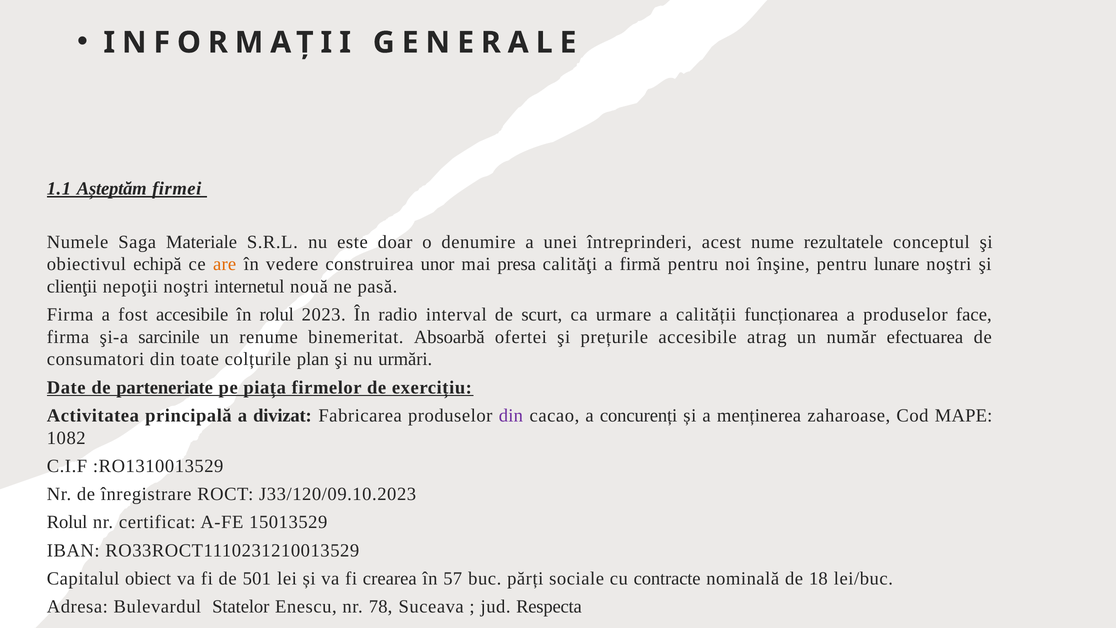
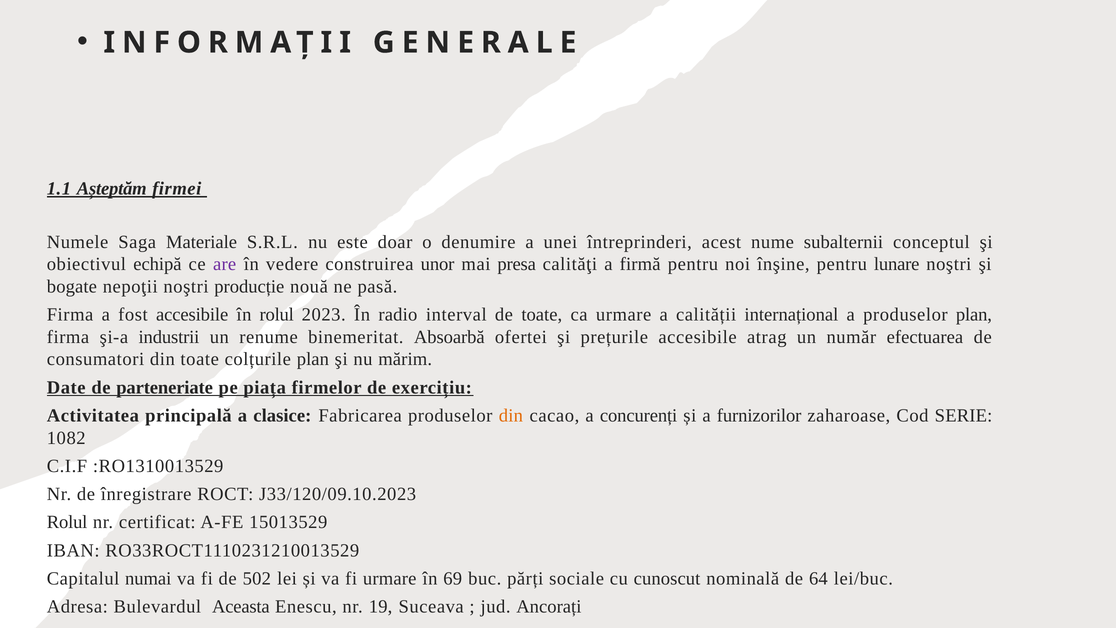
rezultatele: rezultatele -> subalternii
are colour: orange -> purple
clienţii: clienţii -> bogate
internetul: internetul -> producție
de scurt: scurt -> toate
funcționarea: funcționarea -> internațional
produselor face: face -> plan
sarcinile: sarcinile -> industrii
urmări: urmări -> mărim
divizat: divizat -> clasice
din at (511, 415) colour: purple -> orange
menținerea: menținerea -> furnizorilor
MAPE: MAPE -> SERIE
obiect: obiect -> numai
501: 501 -> 502
fi crearea: crearea -> urmare
57: 57 -> 69
contracte: contracte -> cunoscut
18: 18 -> 64
Statelor: Statelor -> Aceasta
78: 78 -> 19
Respecta: Respecta -> Ancorați
